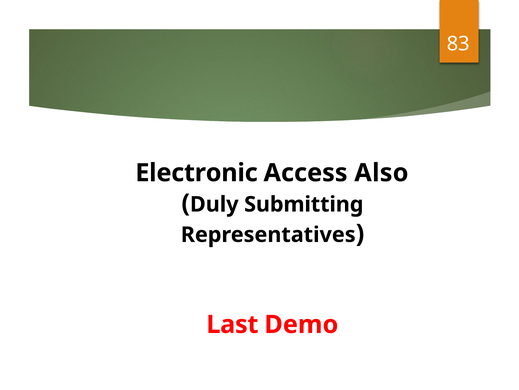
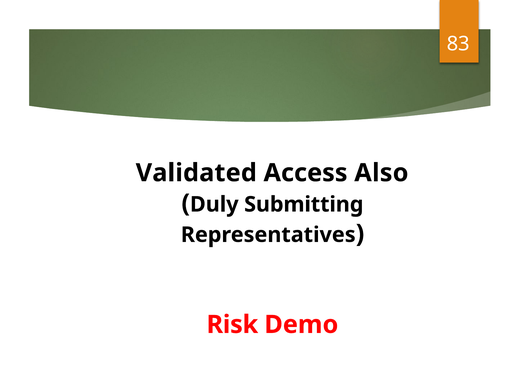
Electronic: Electronic -> Validated
Last: Last -> Risk
